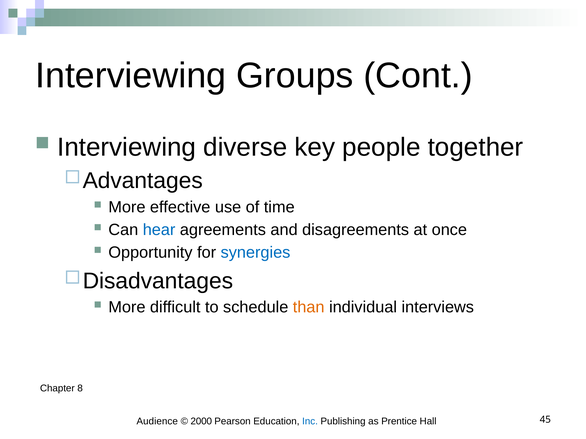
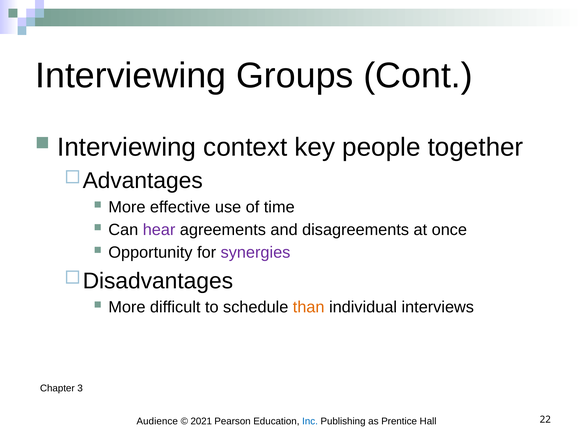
diverse: diverse -> context
hear colour: blue -> purple
synergies colour: blue -> purple
8: 8 -> 3
2000: 2000 -> 2021
45: 45 -> 22
